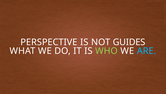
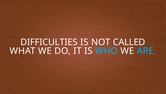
PERSPECTIVE: PERSPECTIVE -> DIFFICULTIES
GUIDES: GUIDES -> CALLED
WHO colour: light green -> light blue
